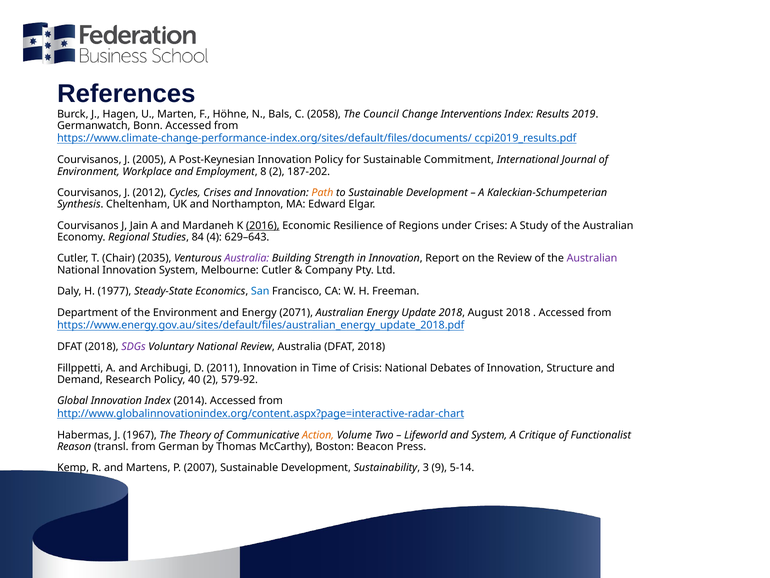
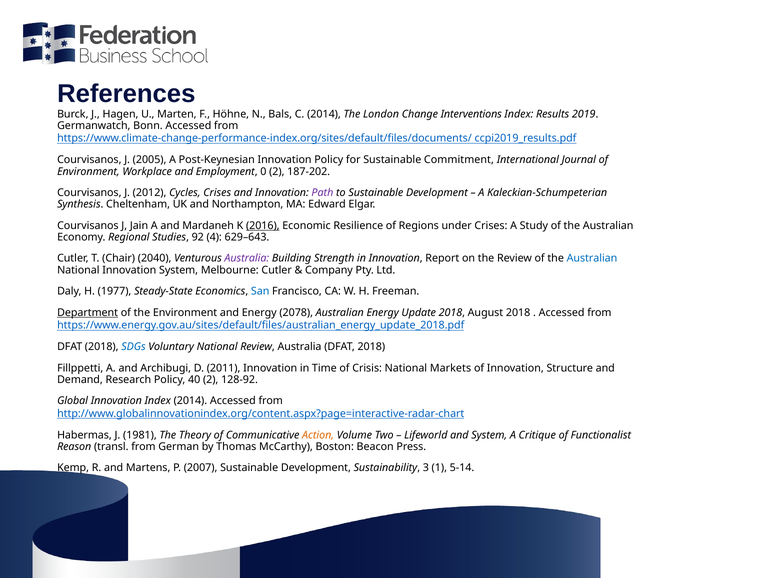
C 2058: 2058 -> 2014
Council: Council -> London
8: 8 -> 0
Path colour: orange -> purple
84: 84 -> 92
2035: 2035 -> 2040
Australian at (592, 258) colour: purple -> blue
Department underline: none -> present
2071: 2071 -> 2078
SDGs colour: purple -> blue
Debates: Debates -> Markets
579-92: 579-92 -> 128-92
1967: 1967 -> 1981
9: 9 -> 1
